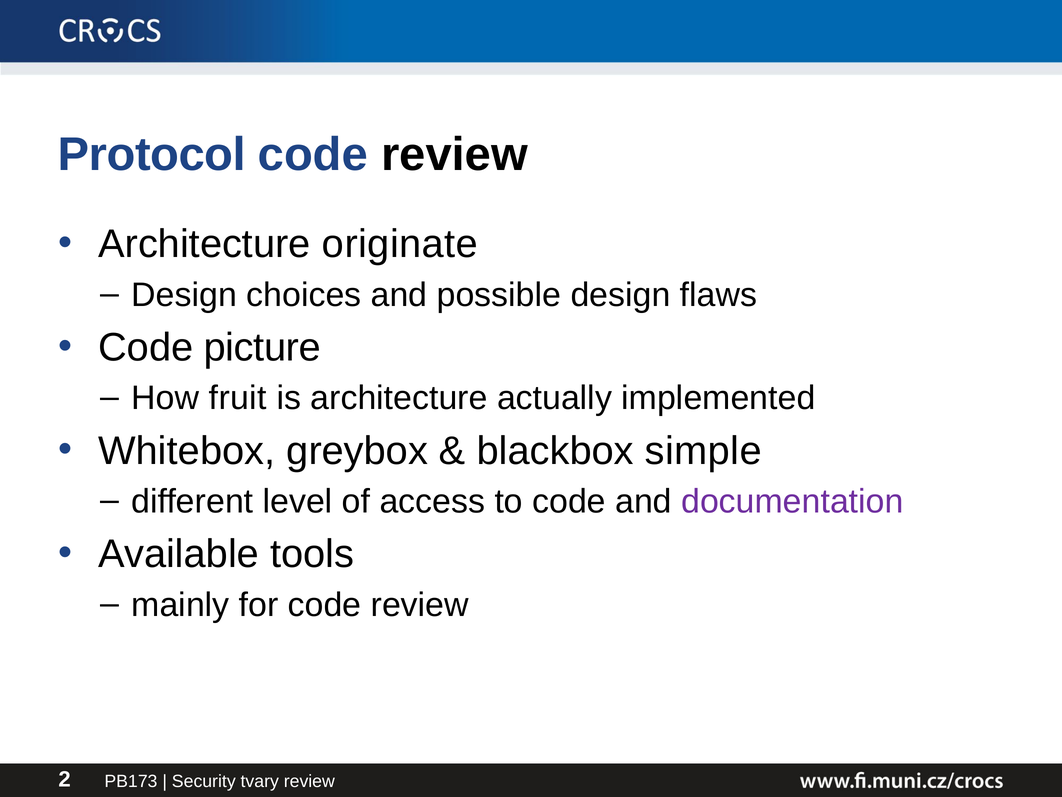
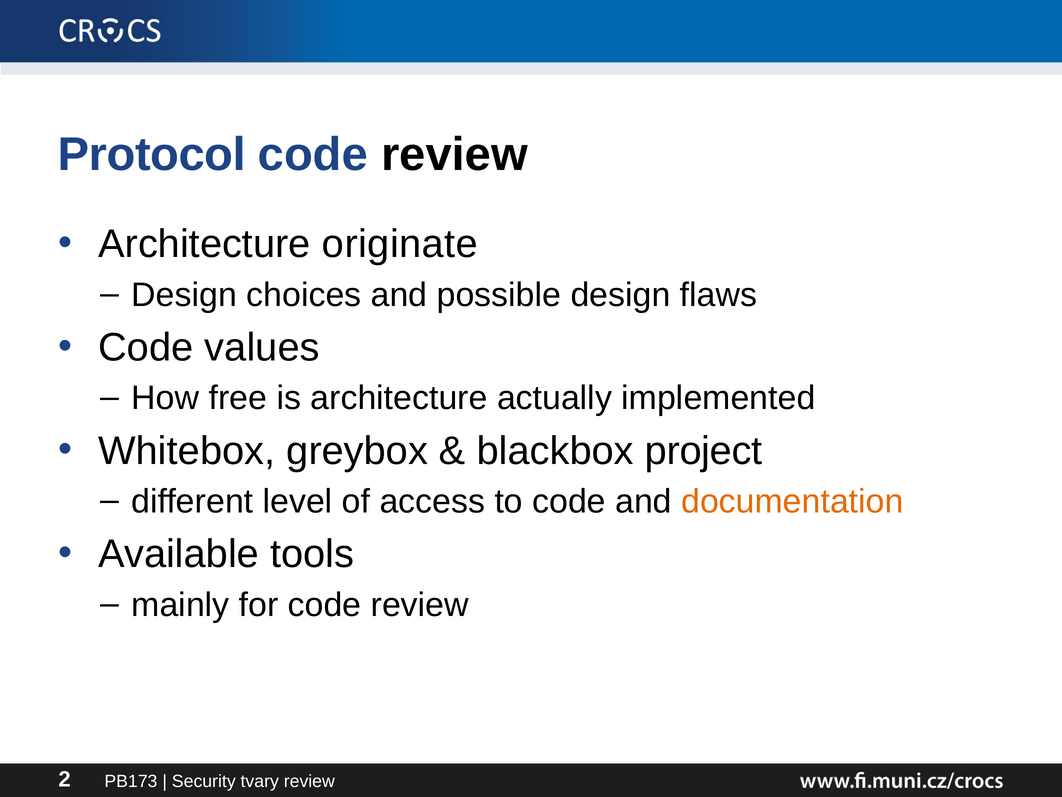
picture: picture -> values
fruit: fruit -> free
simple: simple -> project
documentation colour: purple -> orange
